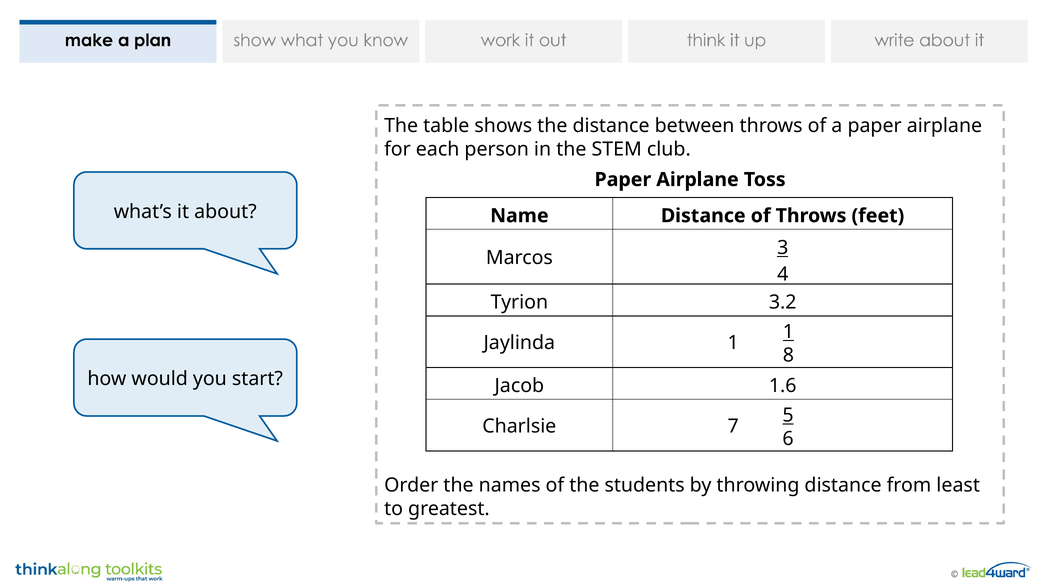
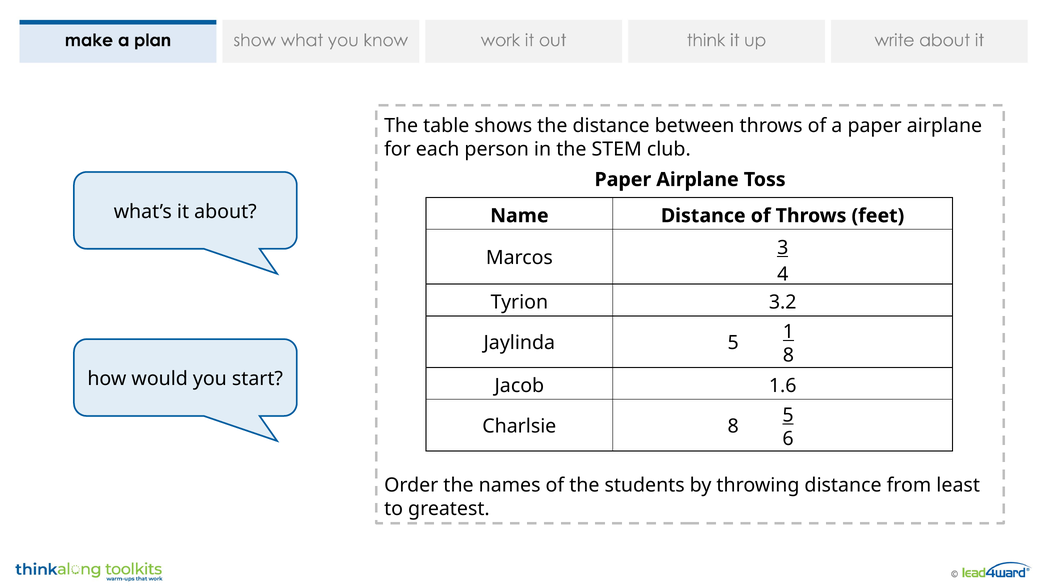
Jaylinda 1: 1 -> 5
Charlsie 7: 7 -> 8
